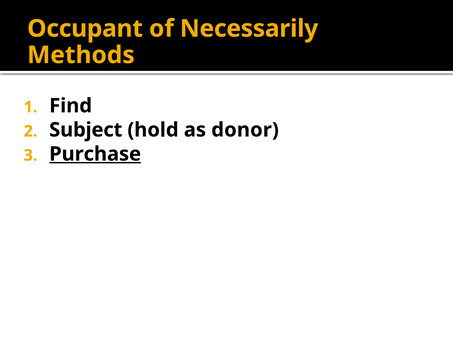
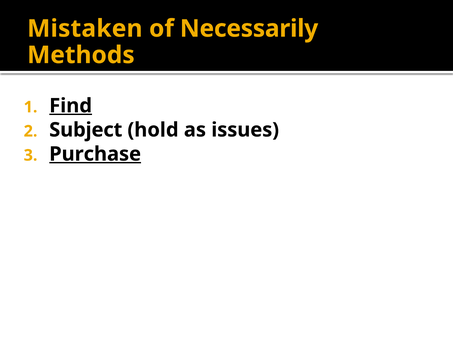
Occupant: Occupant -> Mistaken
Find underline: none -> present
donor: donor -> issues
